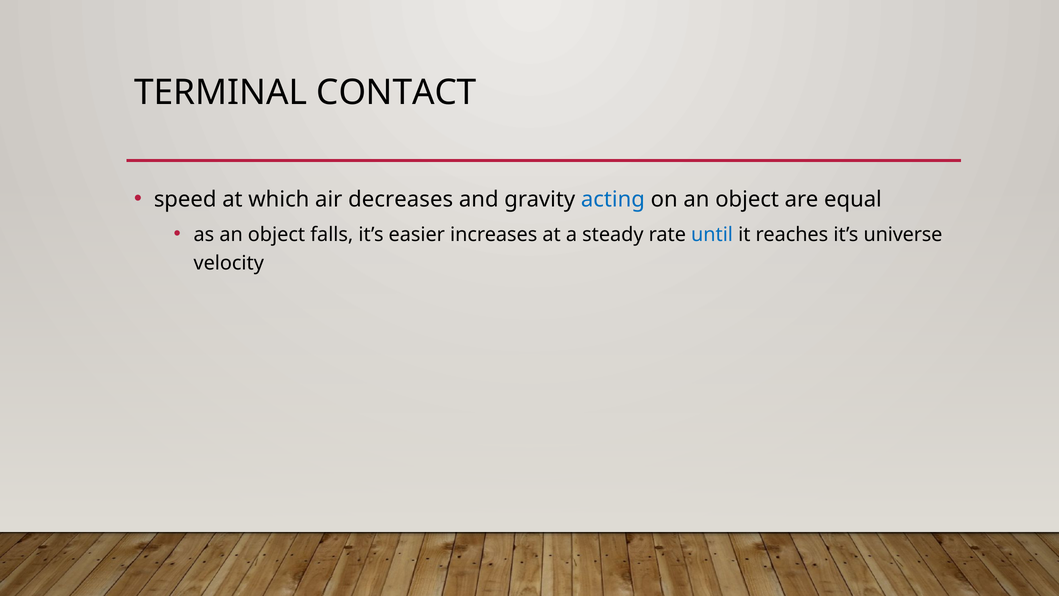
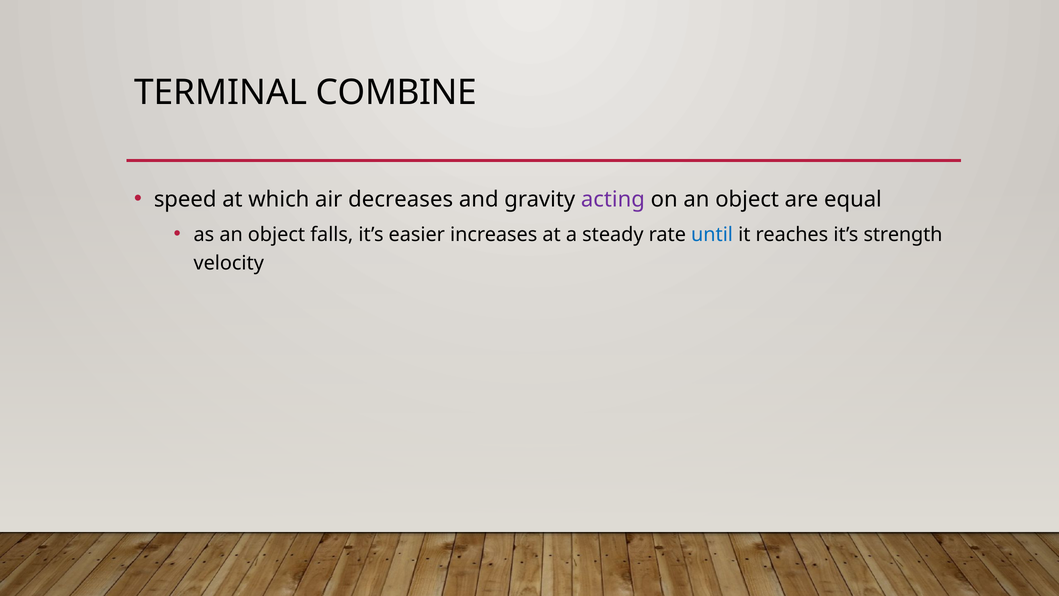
CONTACT: CONTACT -> COMBINE
acting colour: blue -> purple
universe: universe -> strength
